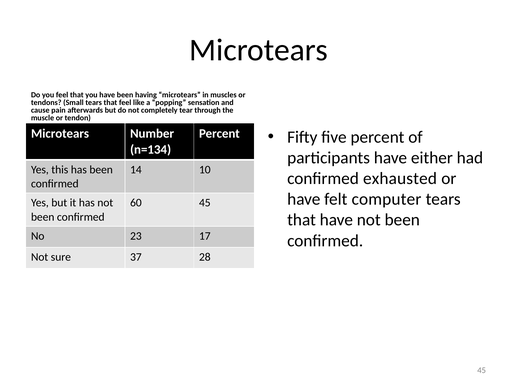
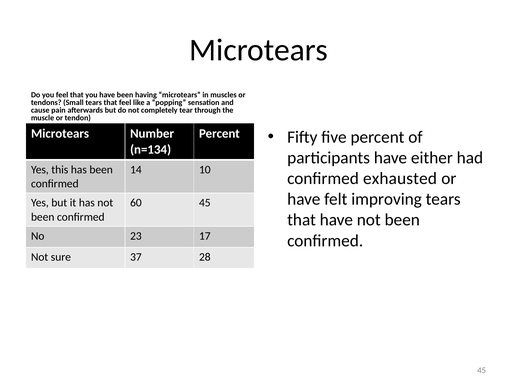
computer: computer -> improving
